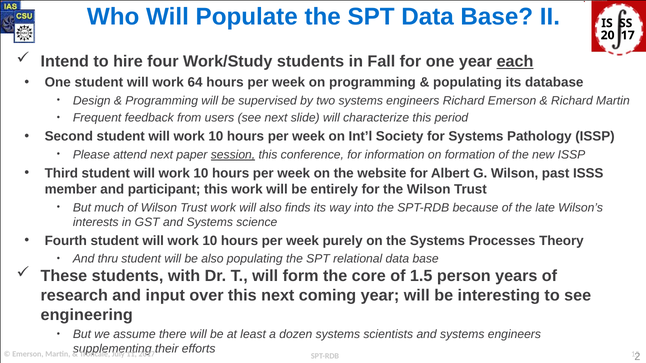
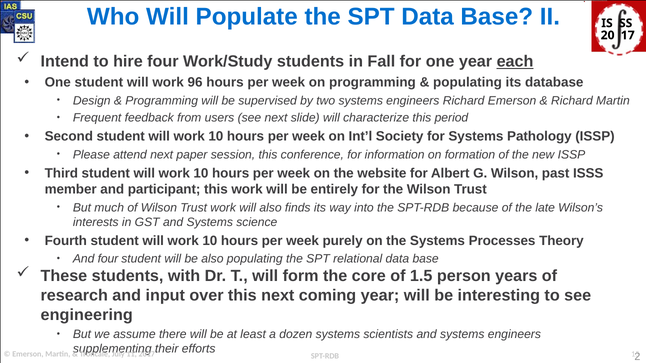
64: 64 -> 96
session underline: present -> none
And thru: thru -> four
